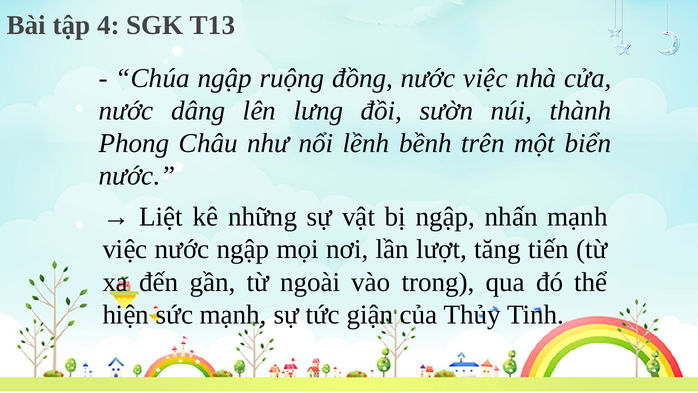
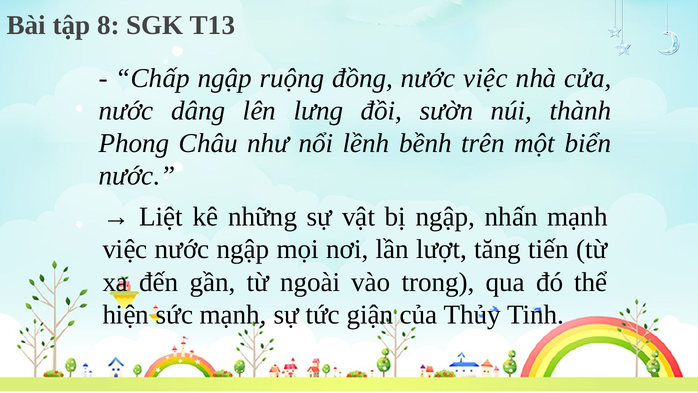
4: 4 -> 8
Chúa: Chúa -> Chấp
